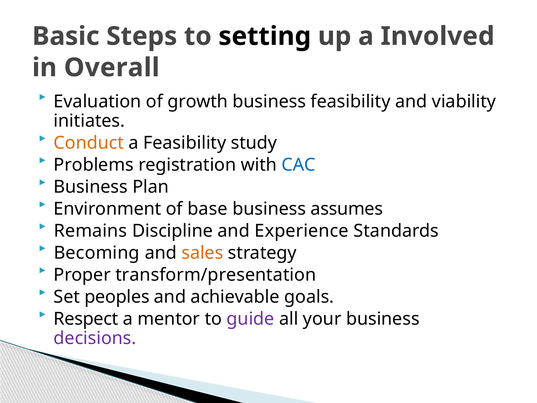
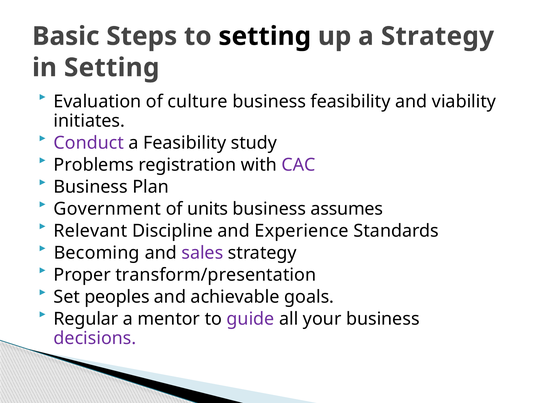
a Involved: Involved -> Strategy
in Overall: Overall -> Setting
growth: growth -> culture
Conduct colour: orange -> purple
CAC colour: blue -> purple
Environment: Environment -> Government
base: base -> units
Remains: Remains -> Relevant
sales colour: orange -> purple
Respect: Respect -> Regular
